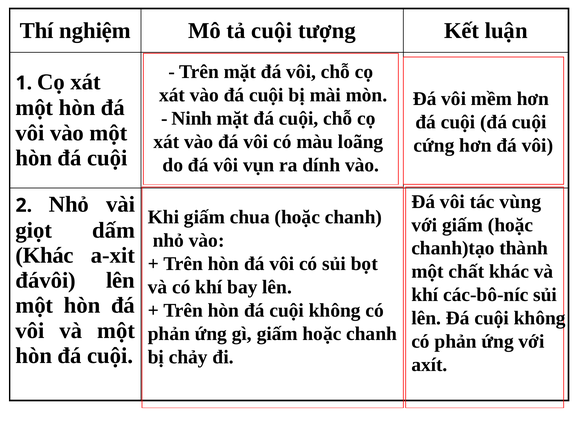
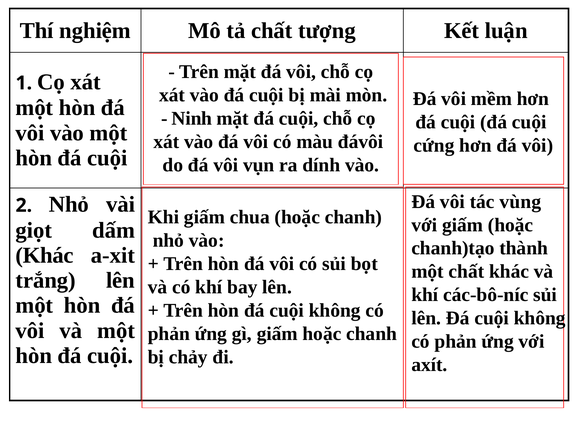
tả cuội: cuội -> chất
loãng: loãng -> đávôi
đávôi: đávôi -> trắng
